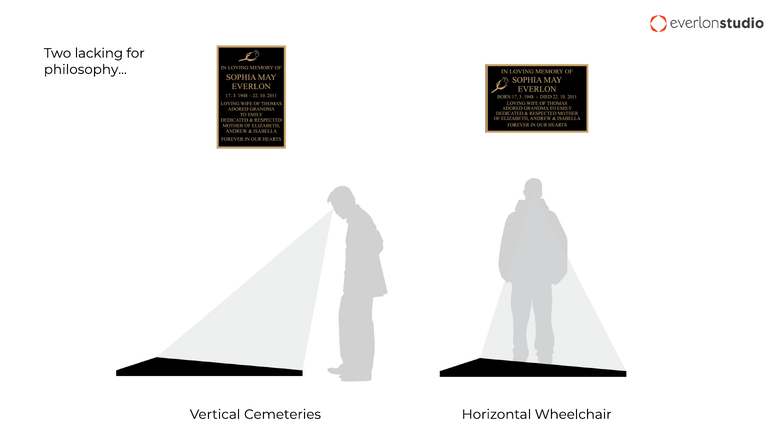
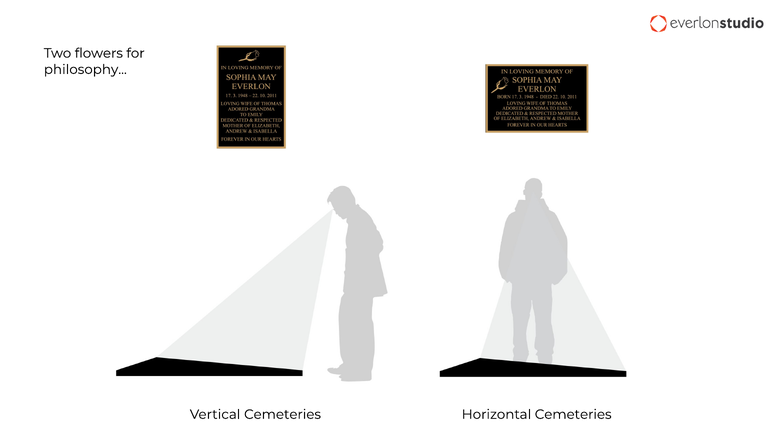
lacking: lacking -> flowers
Horizontal Wheelchair: Wheelchair -> Cemeteries
